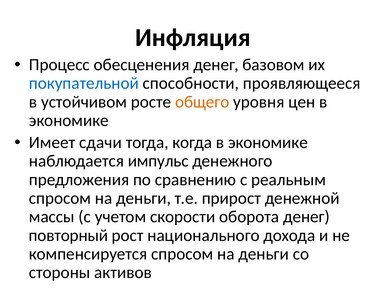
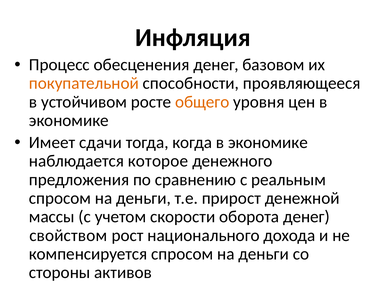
покупательной colour: blue -> orange
импульс: импульс -> которое
повторный: повторный -> свойством
